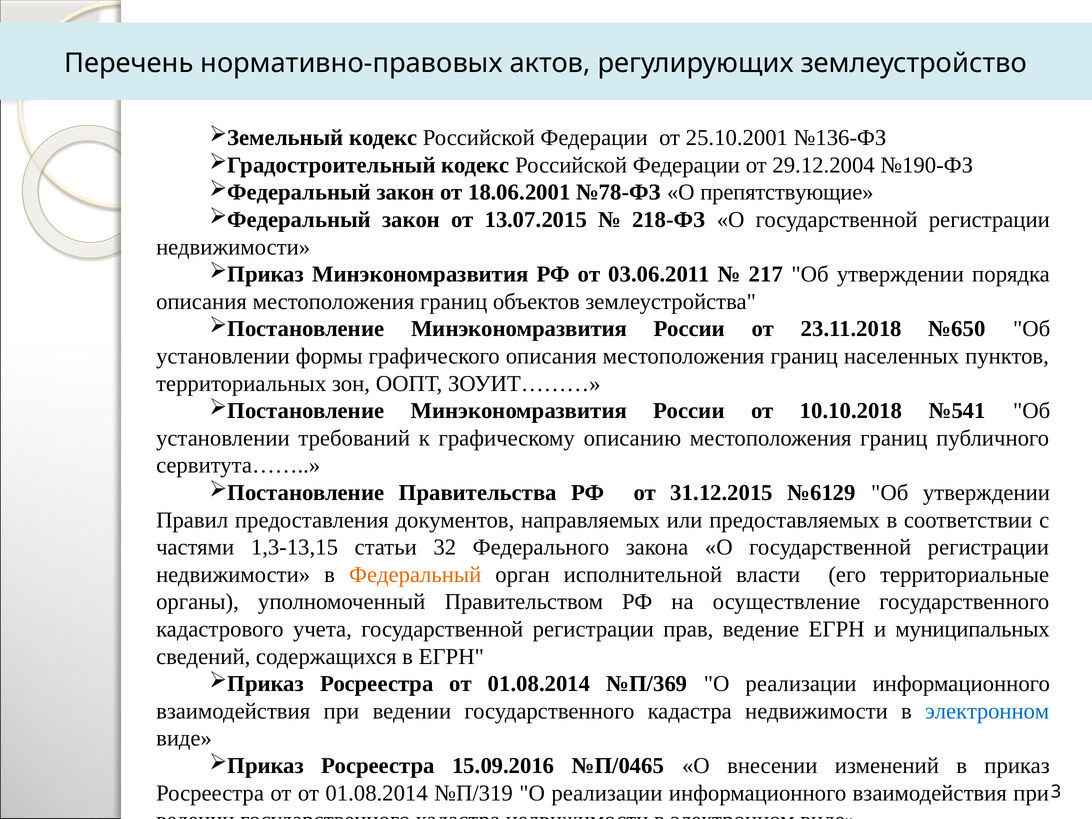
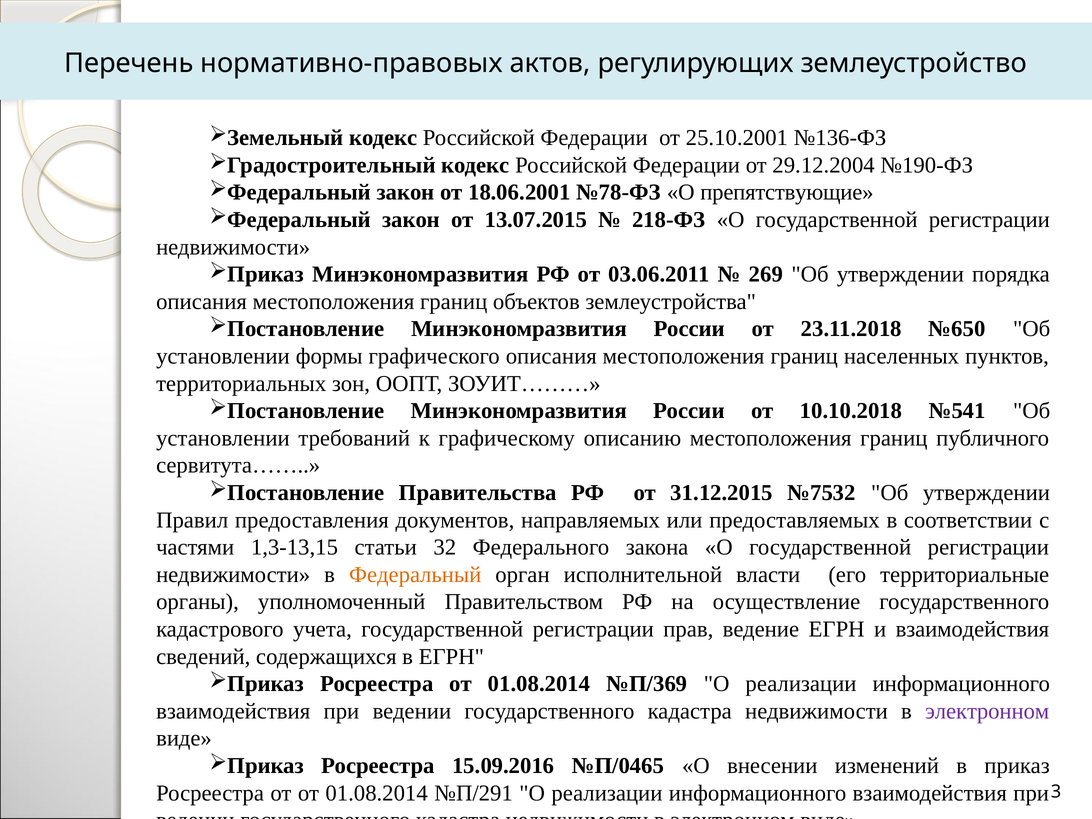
217: 217 -> 269
№6129: №6129 -> №7532
и муниципальных: муниципальных -> взаимодействия
электронном at (987, 711) colour: blue -> purple
№П/319: №П/319 -> №П/291
